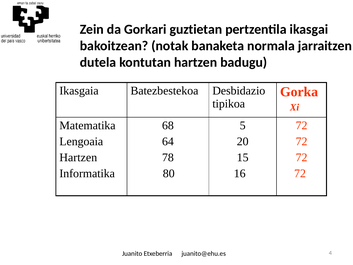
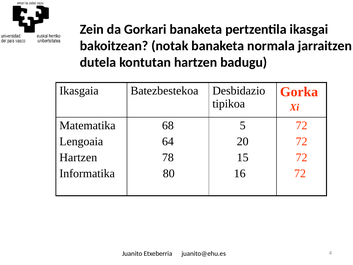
Gorkari guztietan: guztietan -> banaketa
